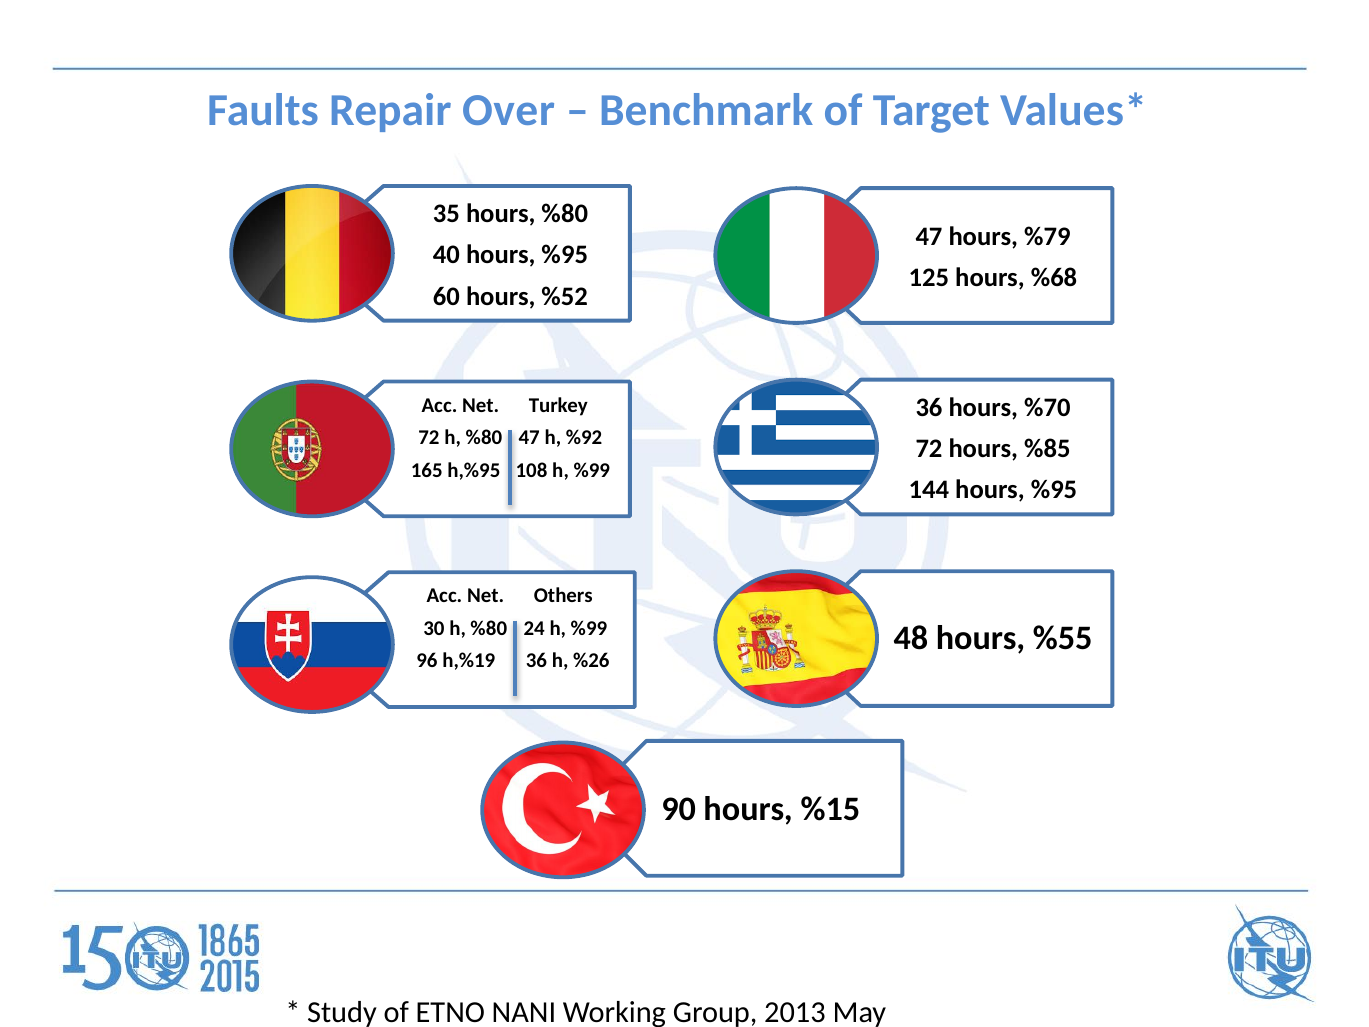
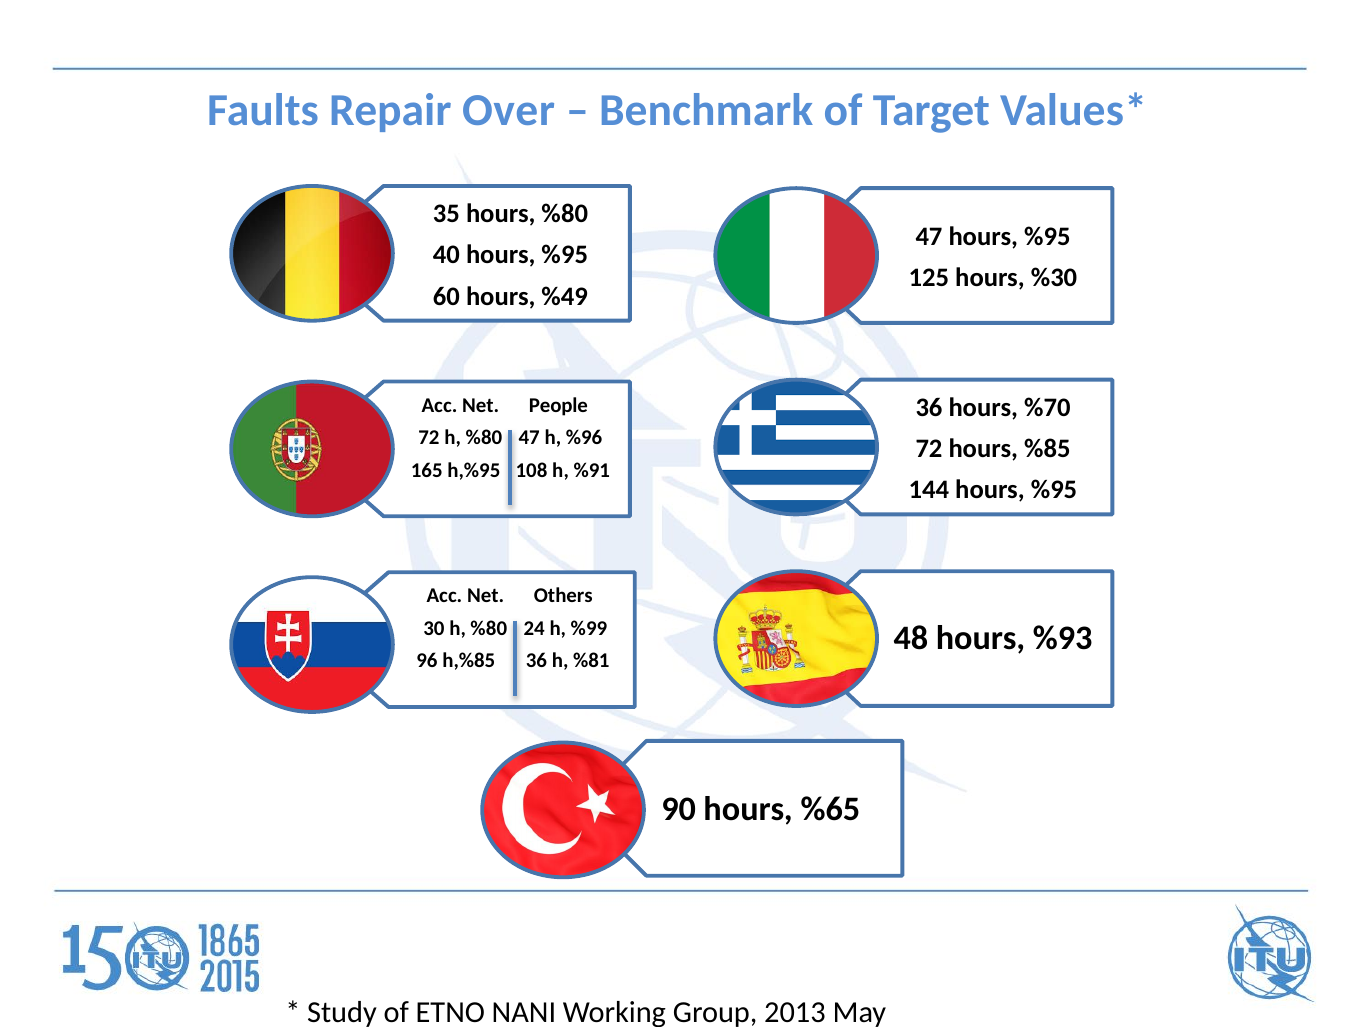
47 hours %79: %79 -> %95
%68: %68 -> %30
%52: %52 -> %49
Turkey: Turkey -> People
%92: %92 -> %96
108 h %99: %99 -> %91
%55: %55 -> %93
h,%19: h,%19 -> h,%85
%26: %26 -> %81
%15: %15 -> %65
